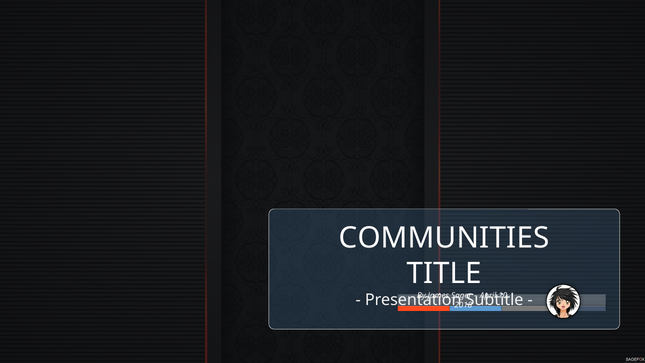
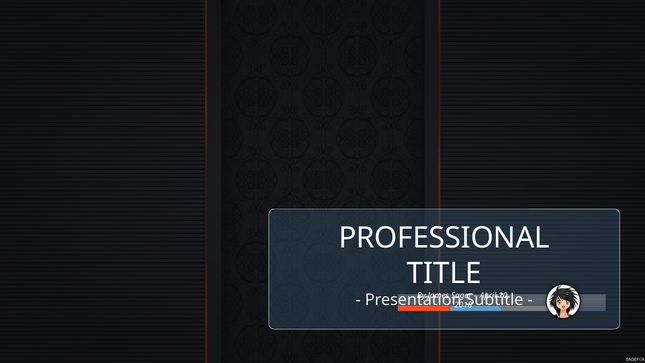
COMMUNITIES: COMMUNITIES -> PROFESSIONAL
